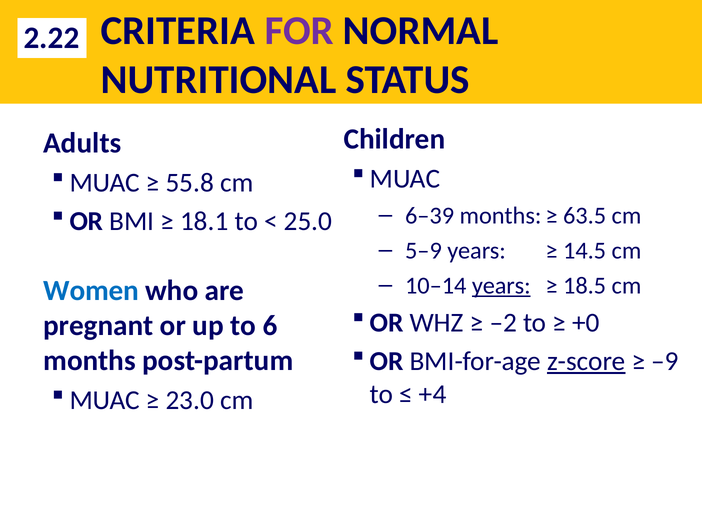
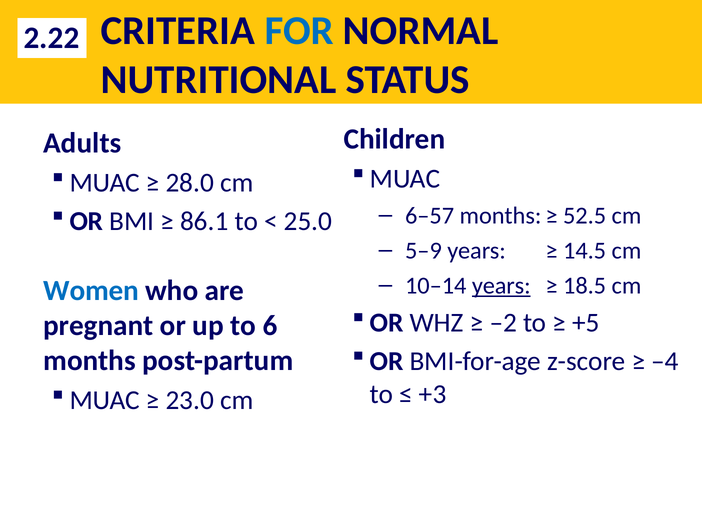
FOR colour: purple -> blue
55.8: 55.8 -> 28.0
6–39: 6–39 -> 6–57
63.5: 63.5 -> 52.5
18.1: 18.1 -> 86.1
+0: +0 -> +5
z-score underline: present -> none
–9: –9 -> –4
+4: +4 -> +3
